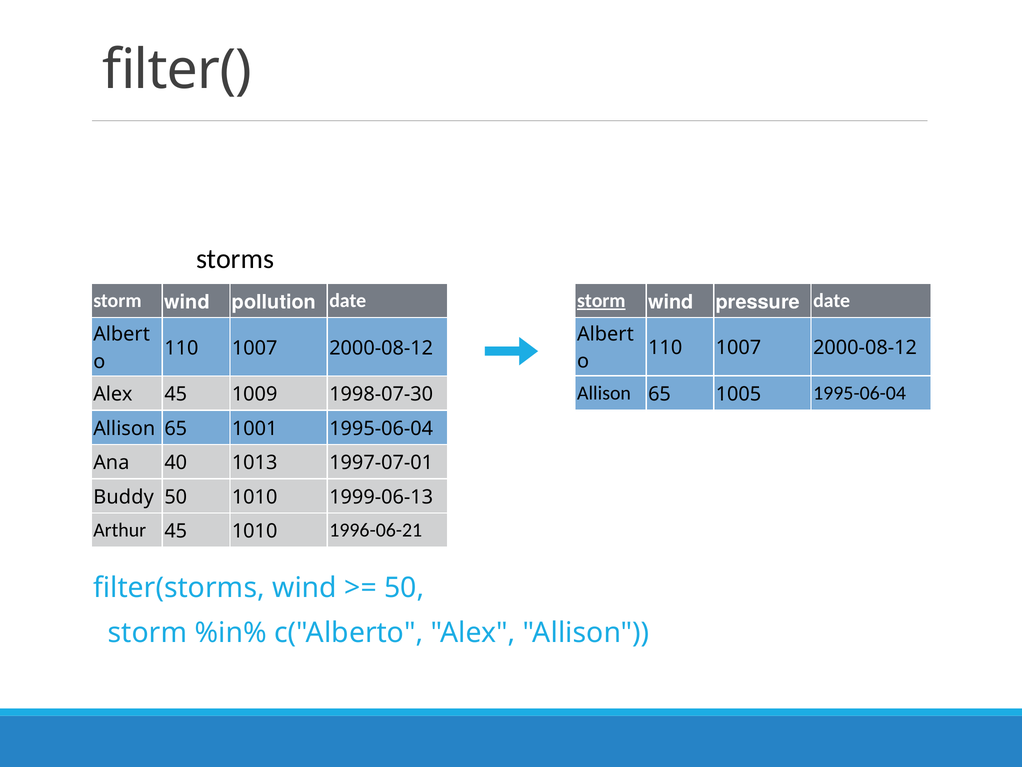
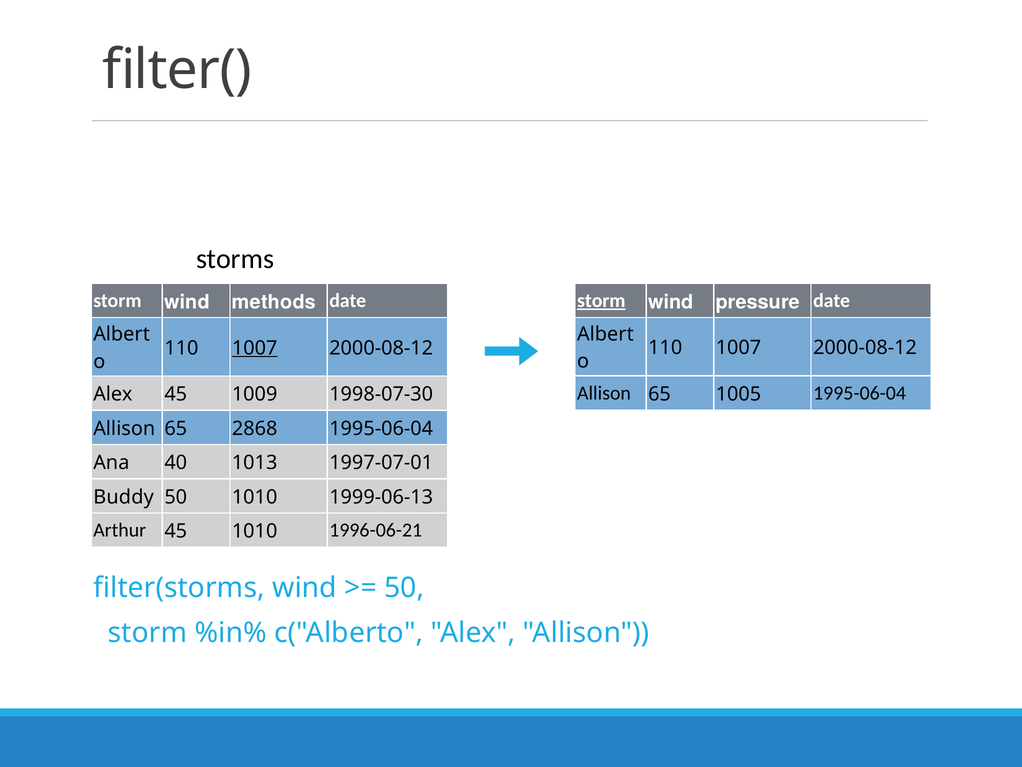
pollution: pollution -> methods
1007 at (255, 348) underline: none -> present
1001: 1001 -> 2868
